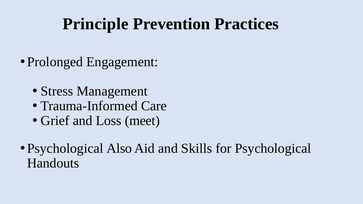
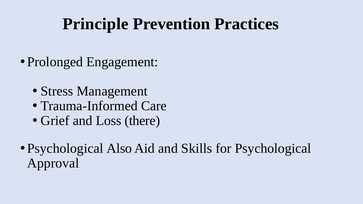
meet: meet -> there
Handouts: Handouts -> Approval
